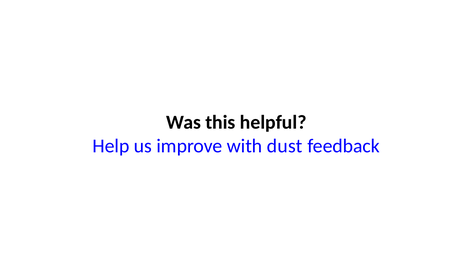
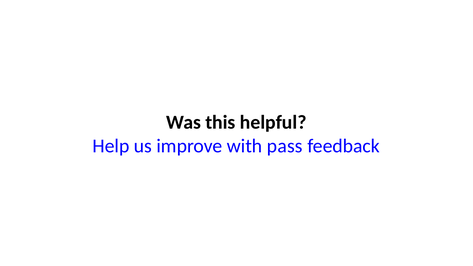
dust: dust -> pass
